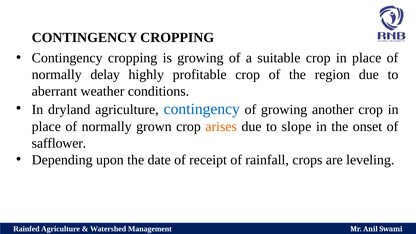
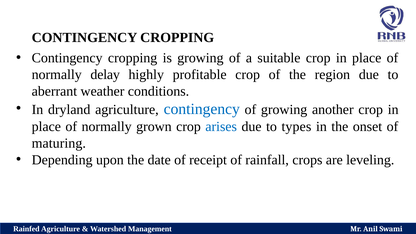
arises colour: orange -> blue
slope: slope -> types
safflower: safflower -> maturing
